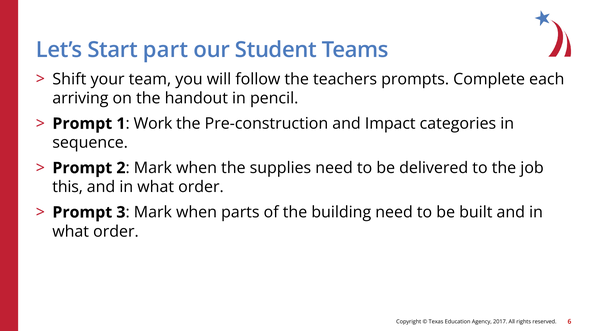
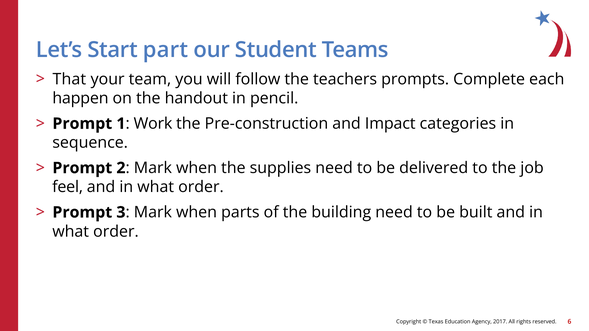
Shift: Shift -> That
arriving: arriving -> happen
this: this -> feel
